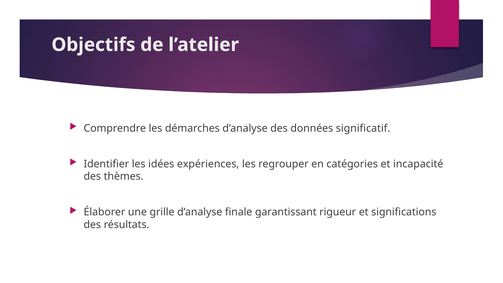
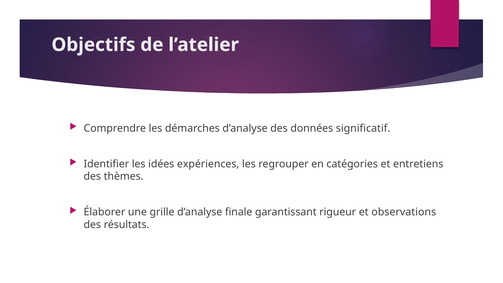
incapacité: incapacité -> entretiens
significations: significations -> observations
